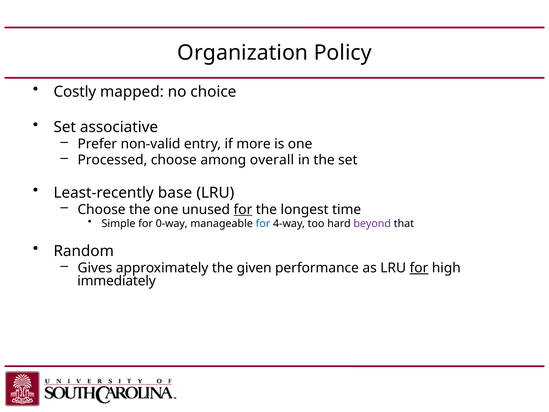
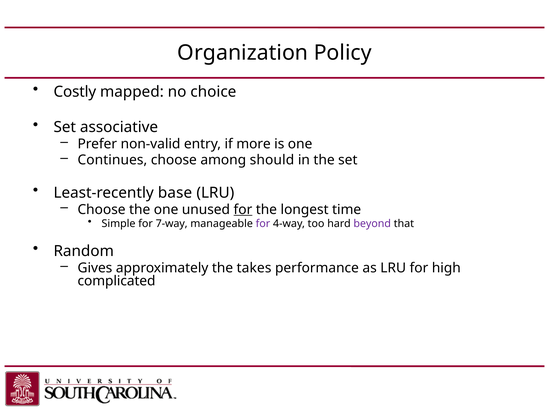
Processed: Processed -> Continues
overall: overall -> should
0-way: 0-way -> 7-way
for at (263, 223) colour: blue -> purple
given: given -> takes
for at (419, 268) underline: present -> none
immediately: immediately -> complicated
